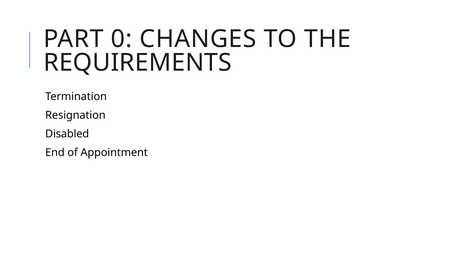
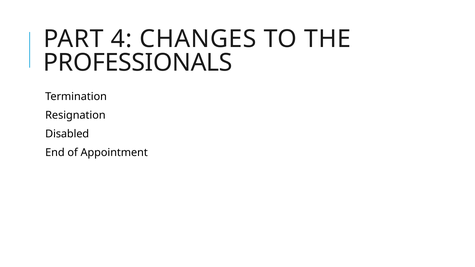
0: 0 -> 4
REQUIREMENTS: REQUIREMENTS -> PROFESSIONALS
